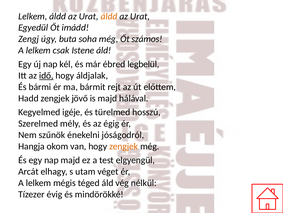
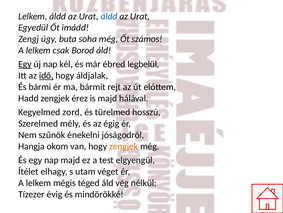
áldd at (109, 16) colour: orange -> blue
Istene: Istene -> Borod
Egy at (25, 64) underline: none -> present
jövő: jövő -> érez
igéje: igéje -> zord
Arcát: Arcát -> Ítélet
